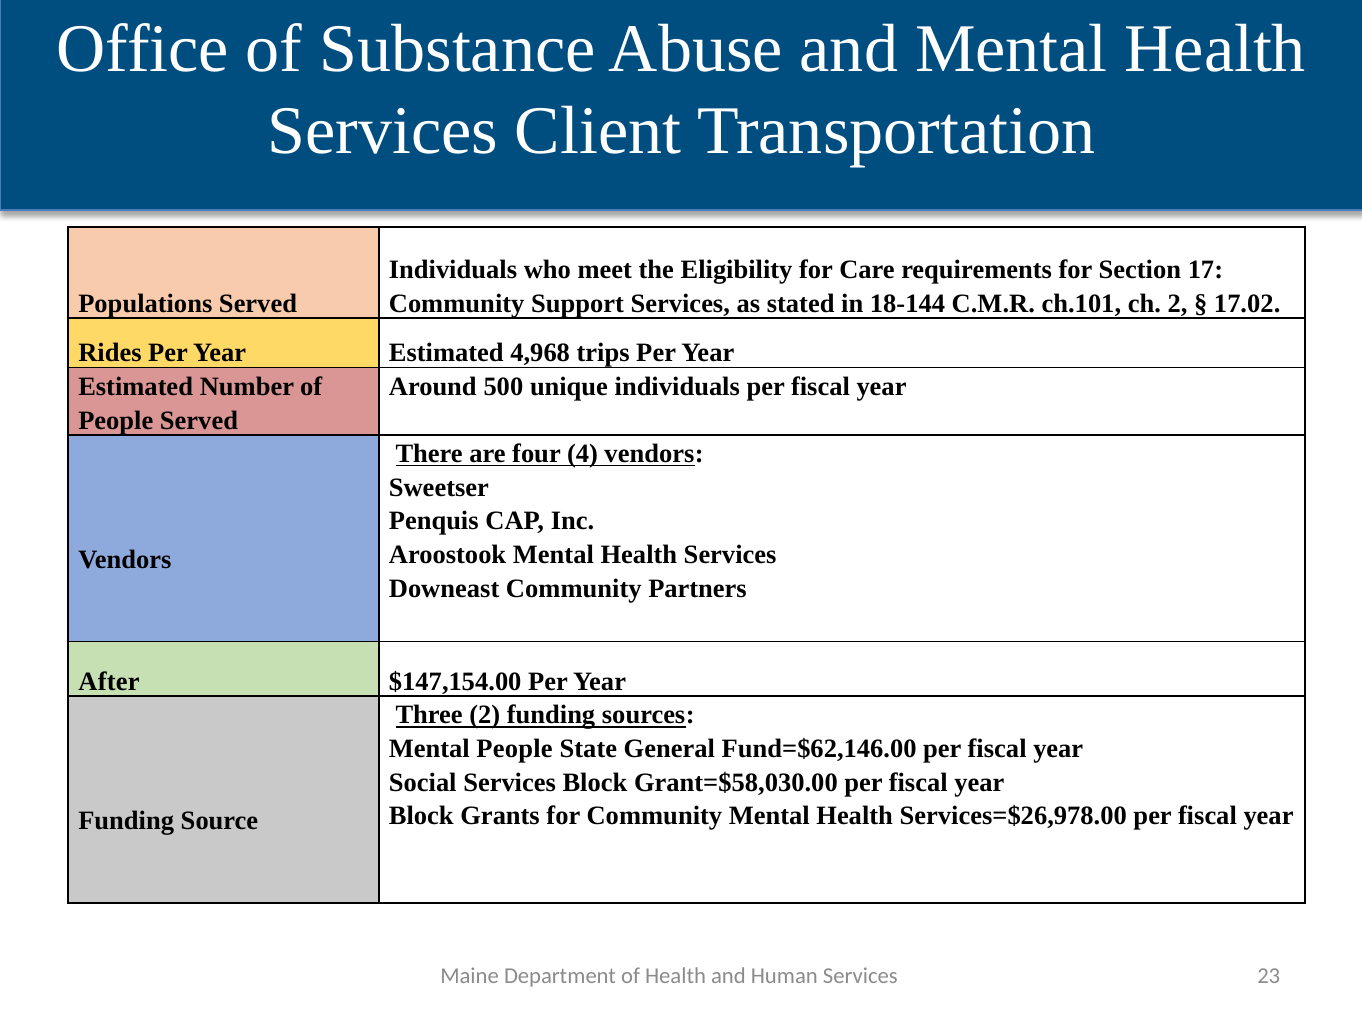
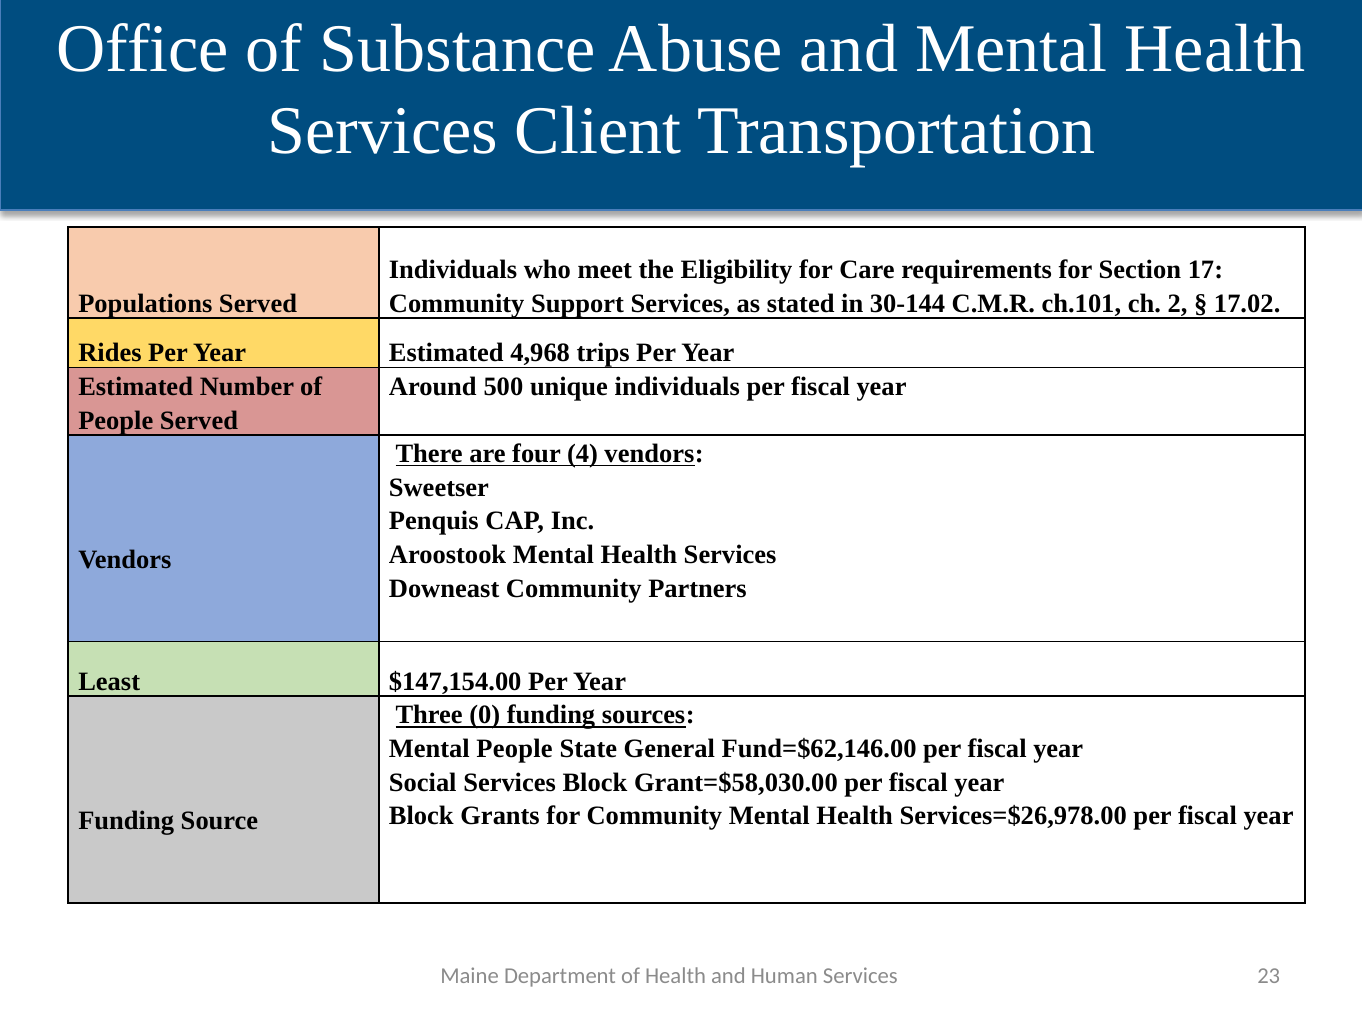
18-144: 18-144 -> 30-144
After: After -> Least
Three 2: 2 -> 0
